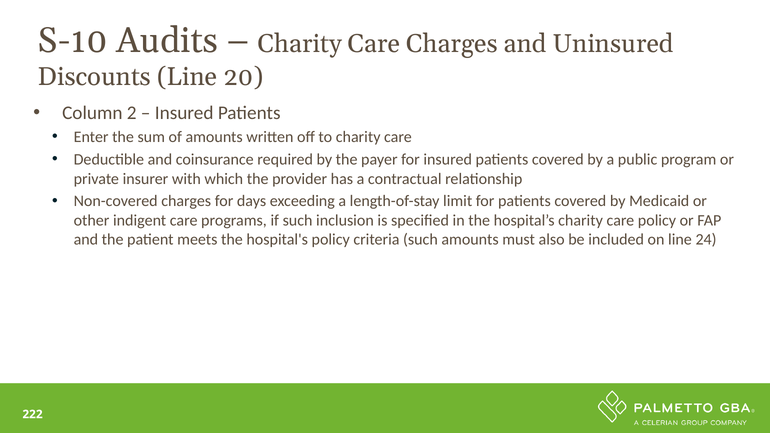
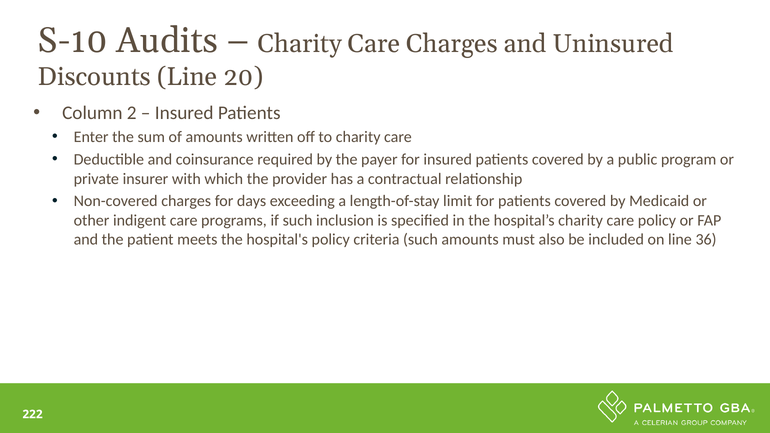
24: 24 -> 36
